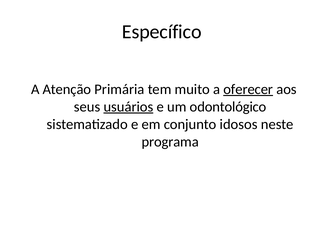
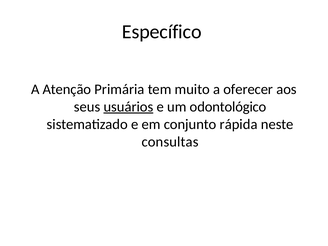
oferecer underline: present -> none
idosos: idosos -> rápida
programa: programa -> consultas
